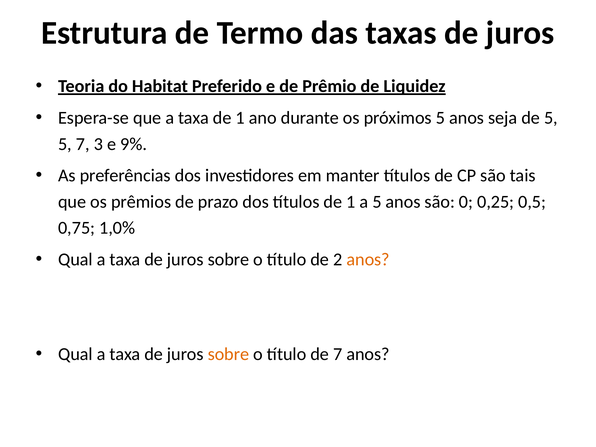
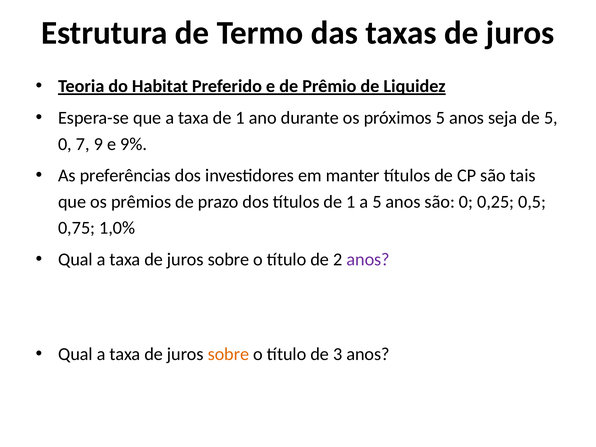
5 at (65, 144): 5 -> 0
3: 3 -> 9
anos at (368, 259) colour: orange -> purple
de 7: 7 -> 3
